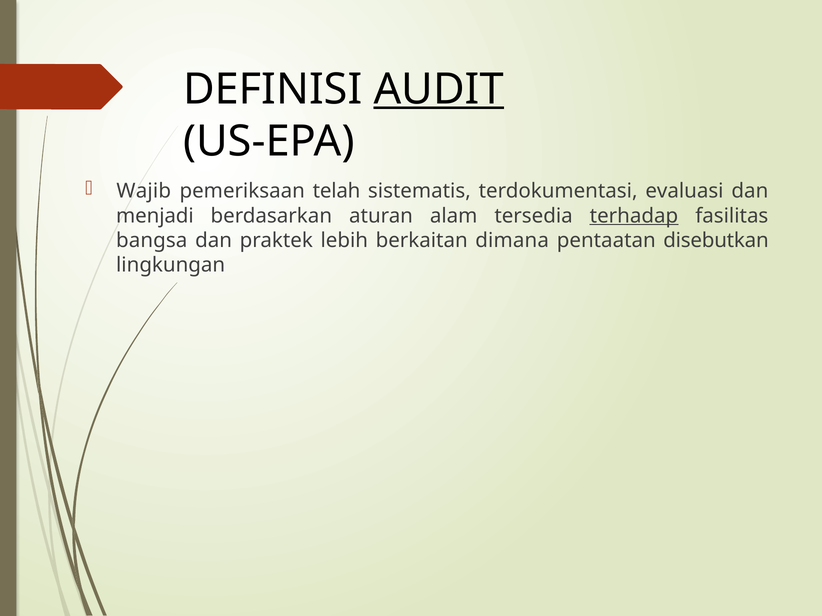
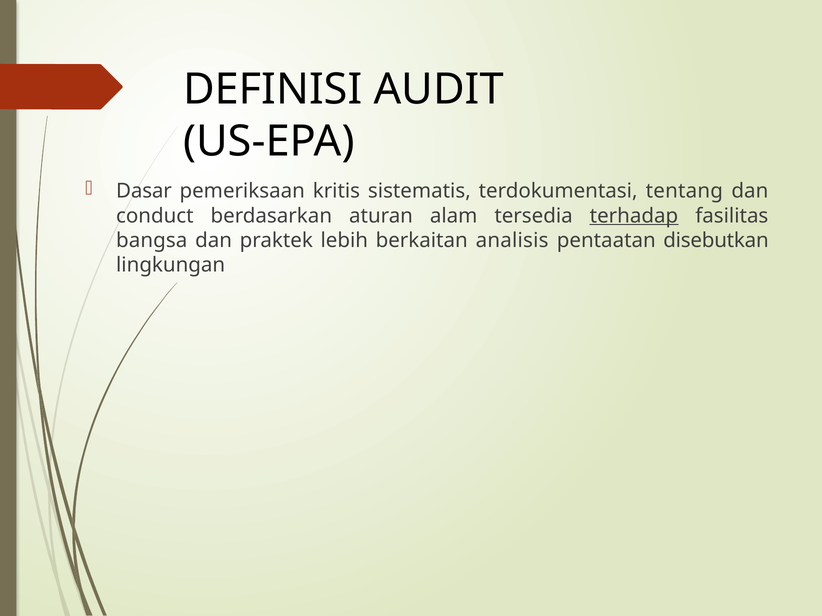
AUDIT underline: present -> none
Wajib: Wajib -> Dasar
telah: telah -> kritis
evaluasi: evaluasi -> tentang
menjadi: menjadi -> conduct
dimana: dimana -> analisis
